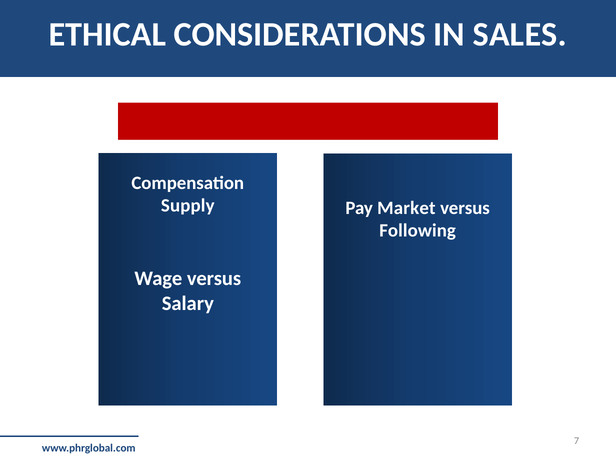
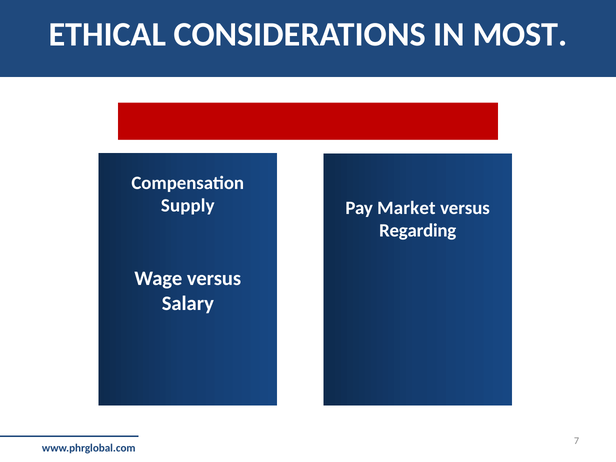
SALES: SALES -> MOST
Following: Following -> Regarding
